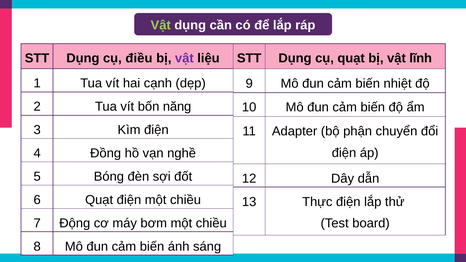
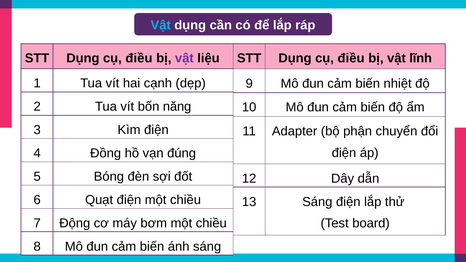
Vật at (161, 25) colour: light green -> light blue
quạt at (351, 58): quạt -> điều
nghề: nghề -> đúng
13 Thực: Thực -> Sáng
